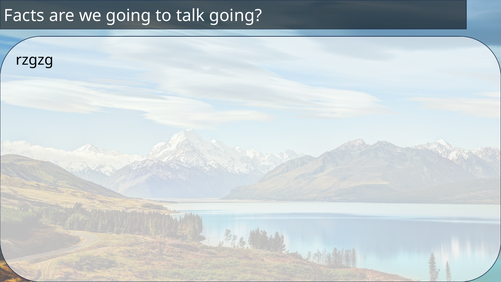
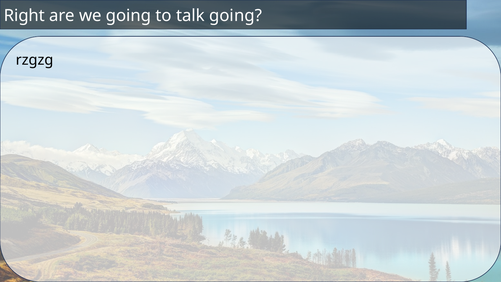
Facts: Facts -> Right
